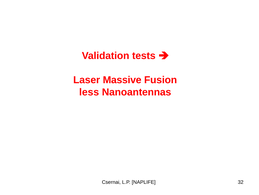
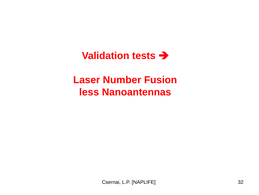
Massive: Massive -> Number
